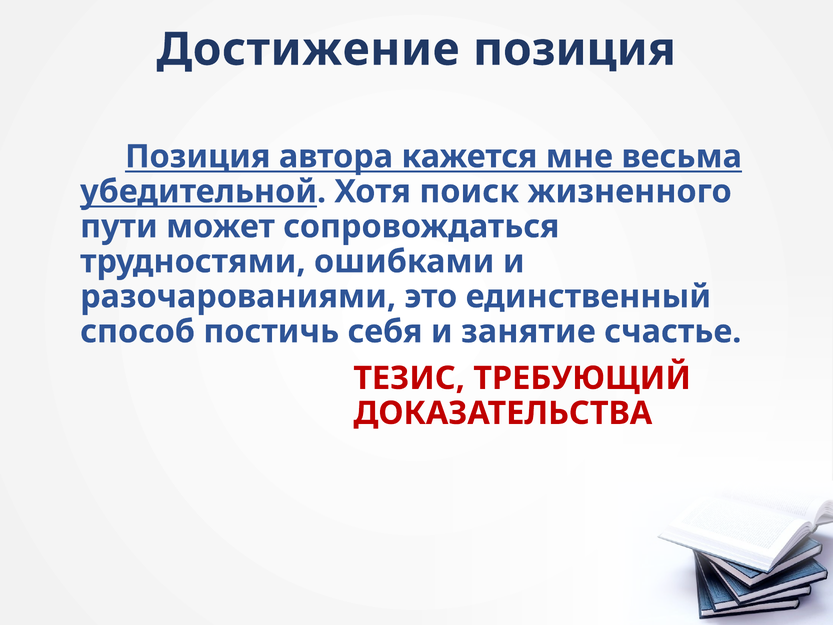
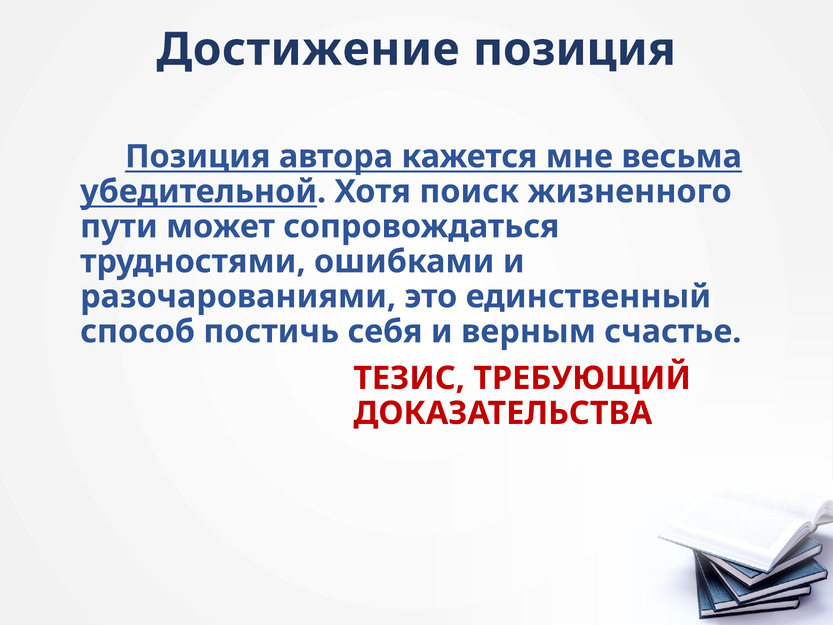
занятие: занятие -> верным
